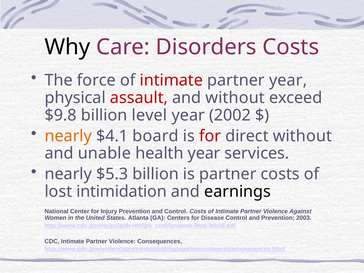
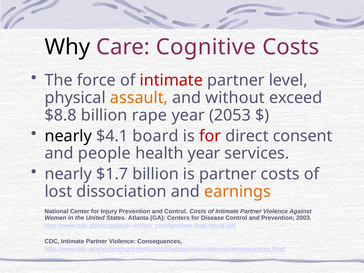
Disorders: Disorders -> Cognitive
partner year: year -> level
assault colour: red -> orange
$9.8: $9.8 -> $8.8
level: level -> rape
2002: 2002 -> 2053
nearly at (68, 136) colour: orange -> black
direct without: without -> consent
unable: unable -> people
$5.3: $5.3 -> $1.7
intimidation: intimidation -> dissociation
earnings colour: black -> orange
